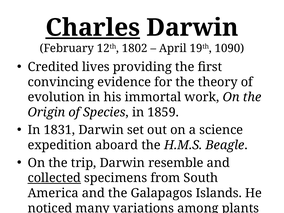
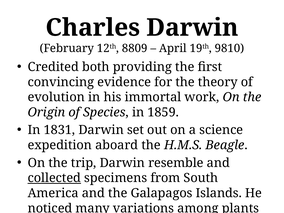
Charles underline: present -> none
1802: 1802 -> 8809
1090: 1090 -> 9810
lives: lives -> both
